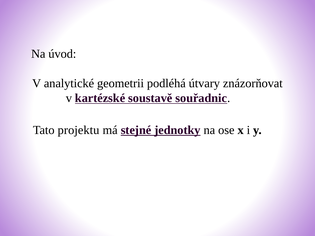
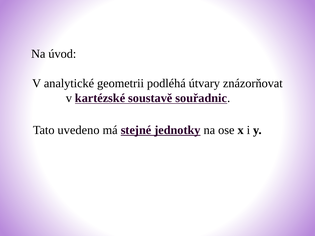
projektu: projektu -> uvedeno
